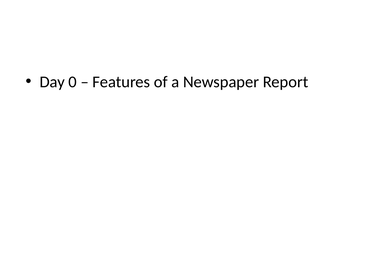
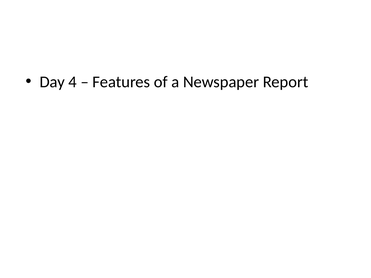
0: 0 -> 4
